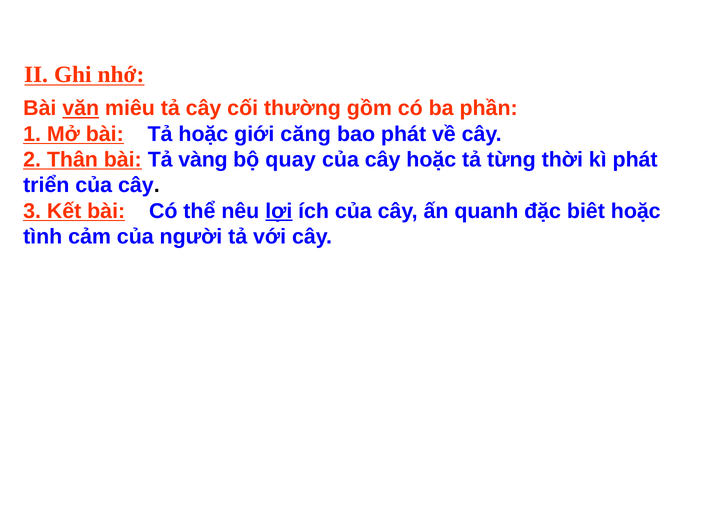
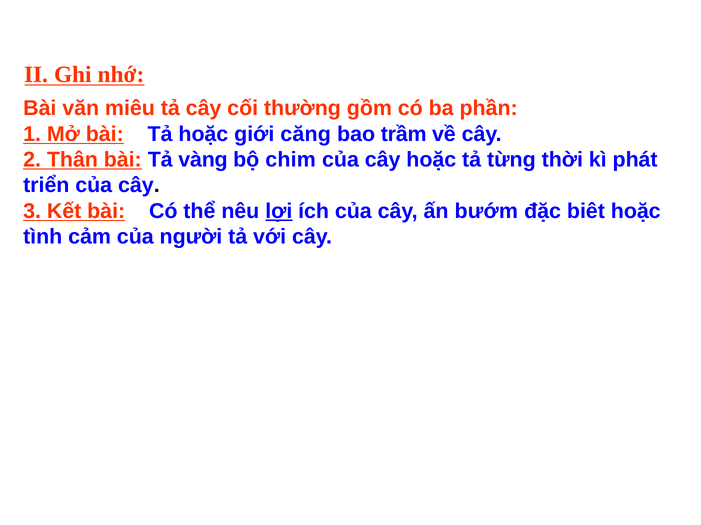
văn underline: present -> none
bao phát: phát -> trầm
quay: quay -> chim
quanh: quanh -> bướm
